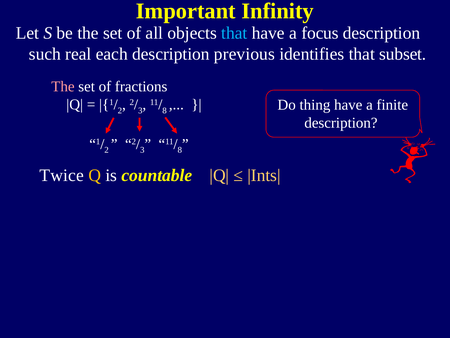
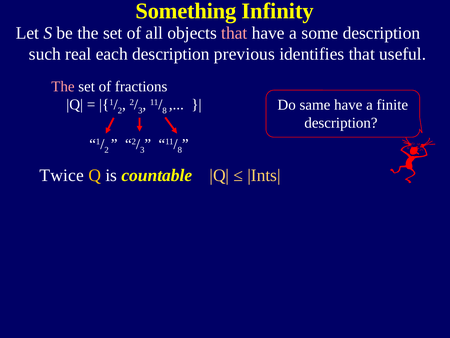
Important: Important -> Something
that at (234, 33) colour: light blue -> pink
focus: focus -> some
subset: subset -> useful
thing: thing -> same
